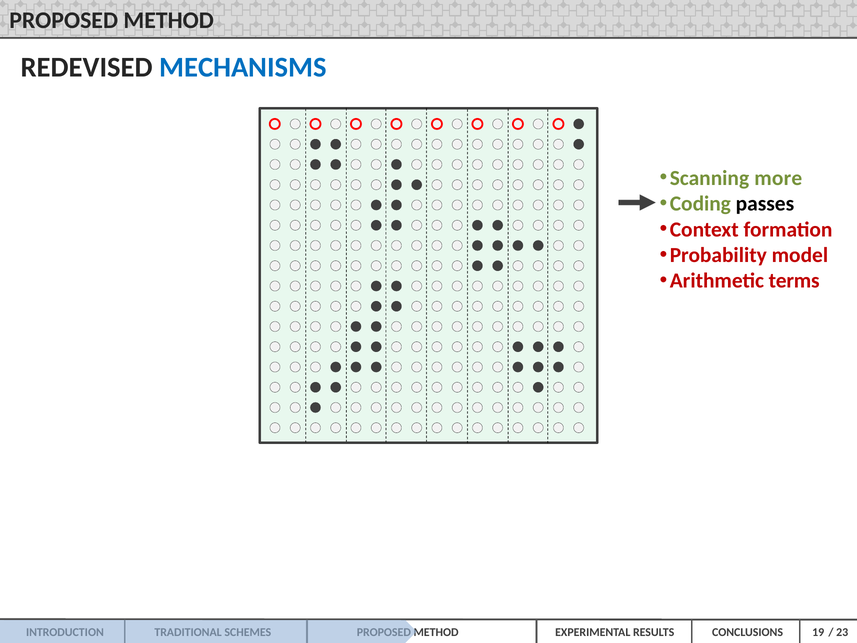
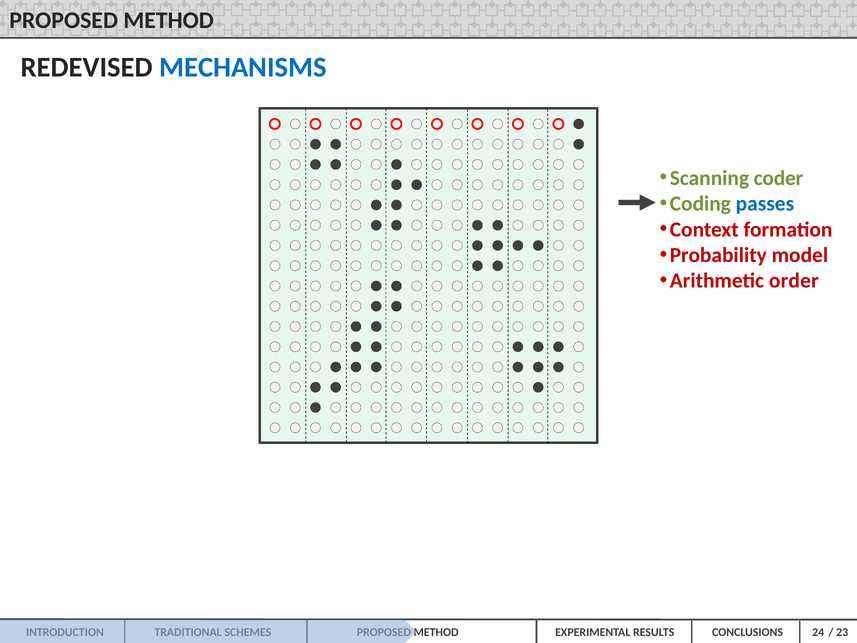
more: more -> coder
passes colour: black -> blue
terms: terms -> order
19: 19 -> 24
